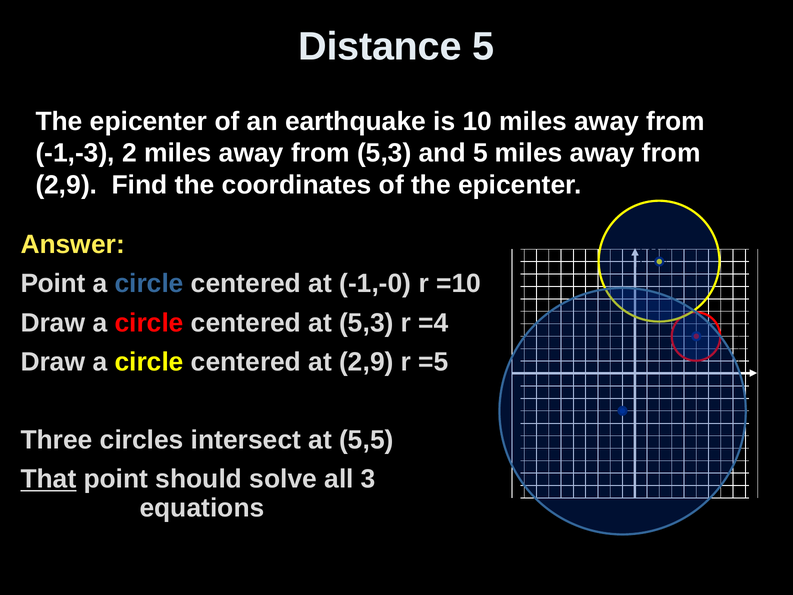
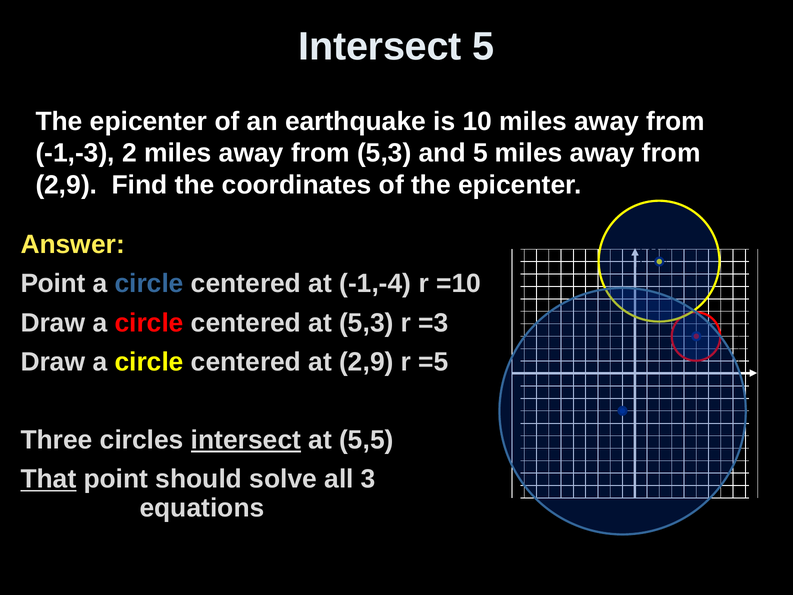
Distance at (380, 47): Distance -> Intersect
-1,-0: -1,-0 -> -1,-4
=4: =4 -> =3
intersect at (246, 440) underline: none -> present
